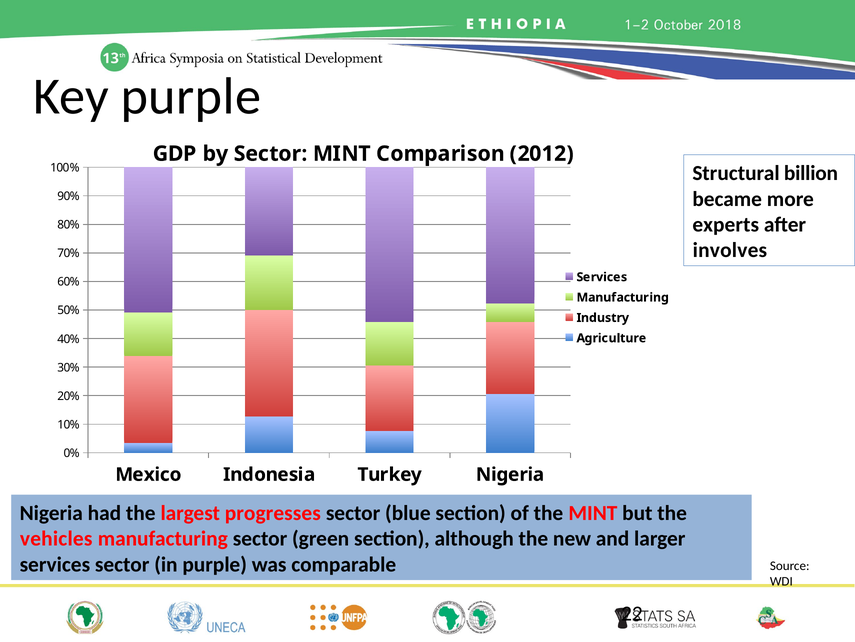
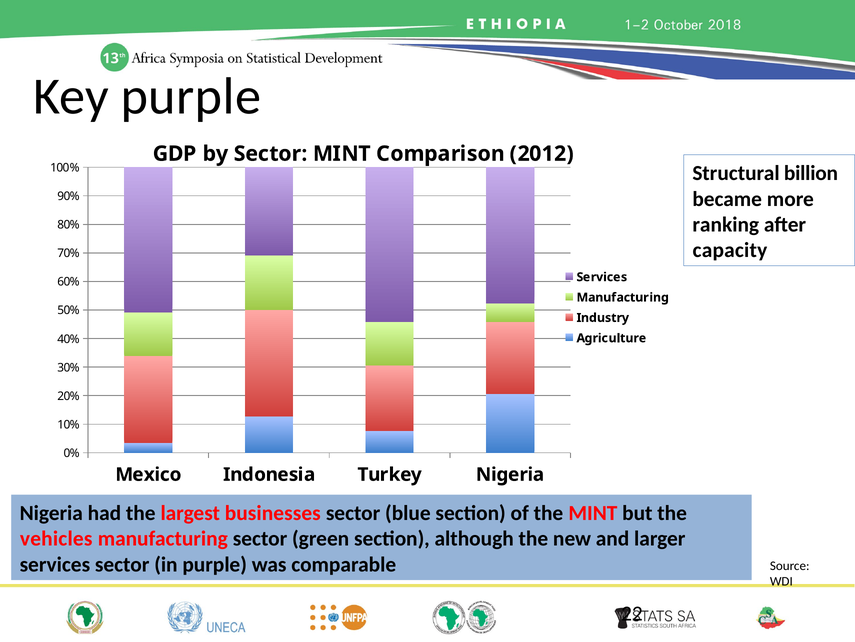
experts: experts -> ranking
involves: involves -> capacity
progresses: progresses -> businesses
